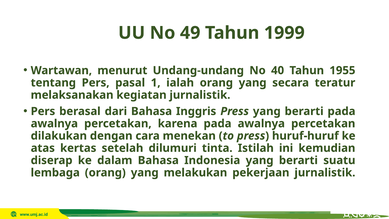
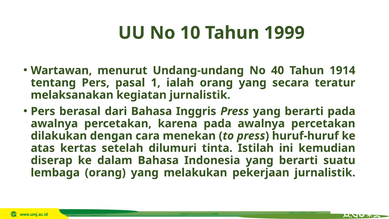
49: 49 -> 10
1955: 1955 -> 1914
